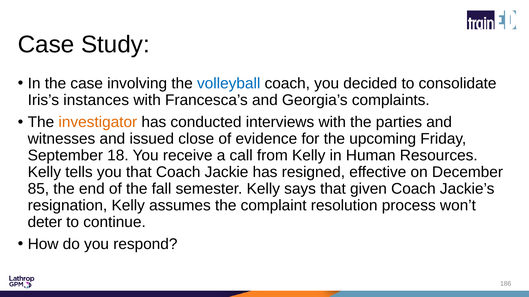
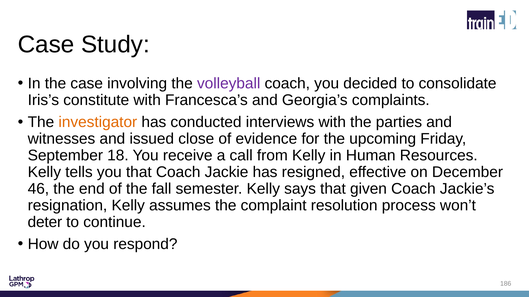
volleyball colour: blue -> purple
instances: instances -> constitute
85: 85 -> 46
